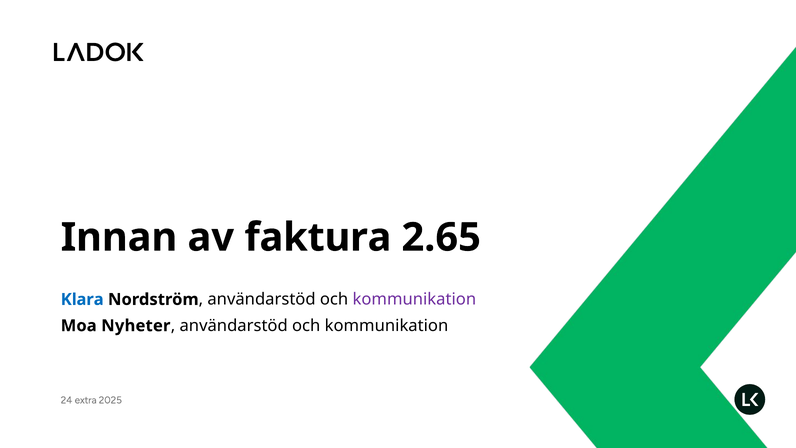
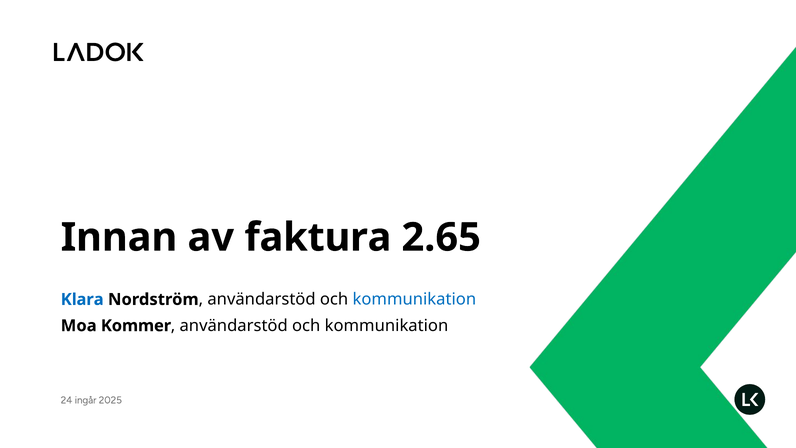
kommunikation at (414, 299) colour: purple -> blue
Nyheter: Nyheter -> Kommer
extra: extra -> ingår
